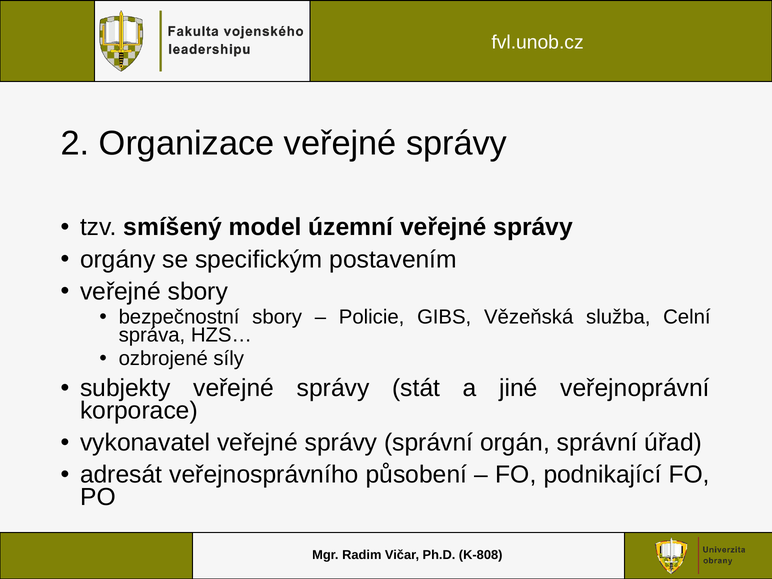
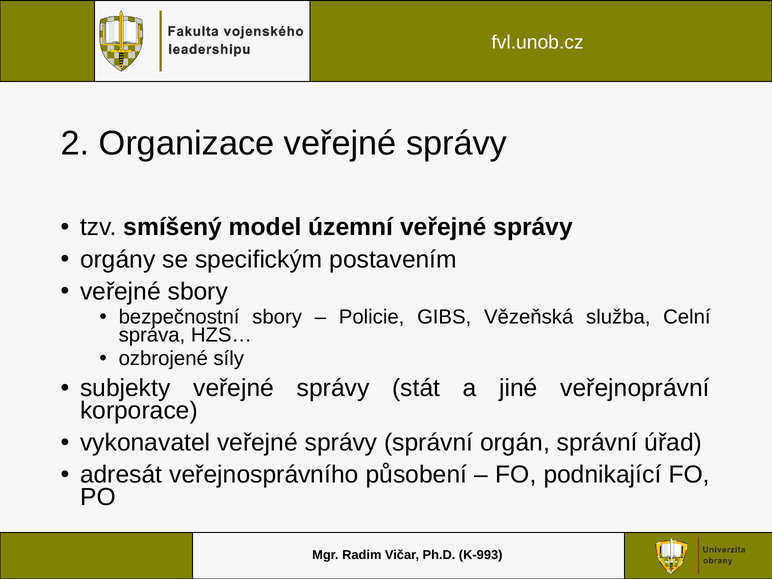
K-808: K-808 -> K-993
